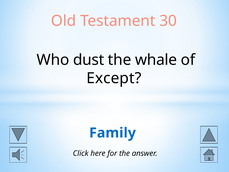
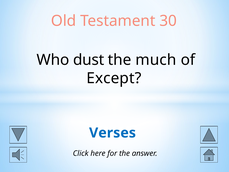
whale: whale -> much
Family: Family -> Verses
